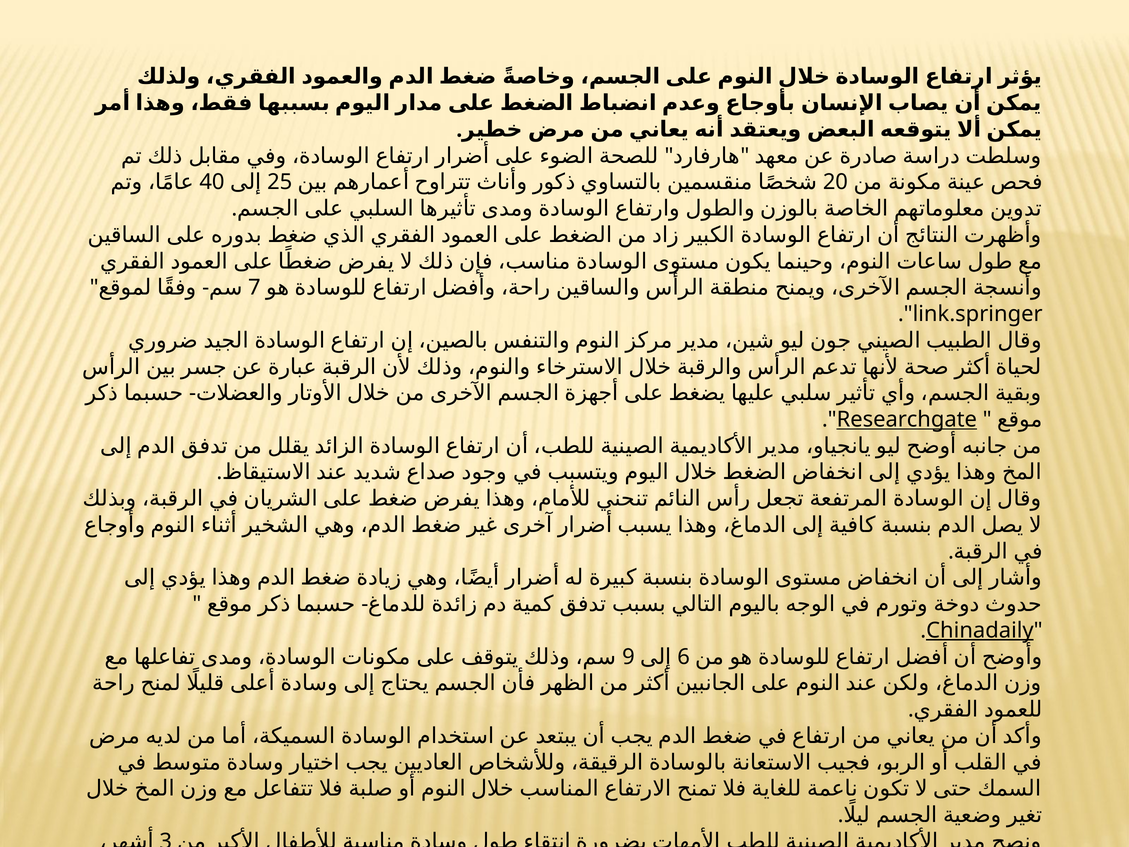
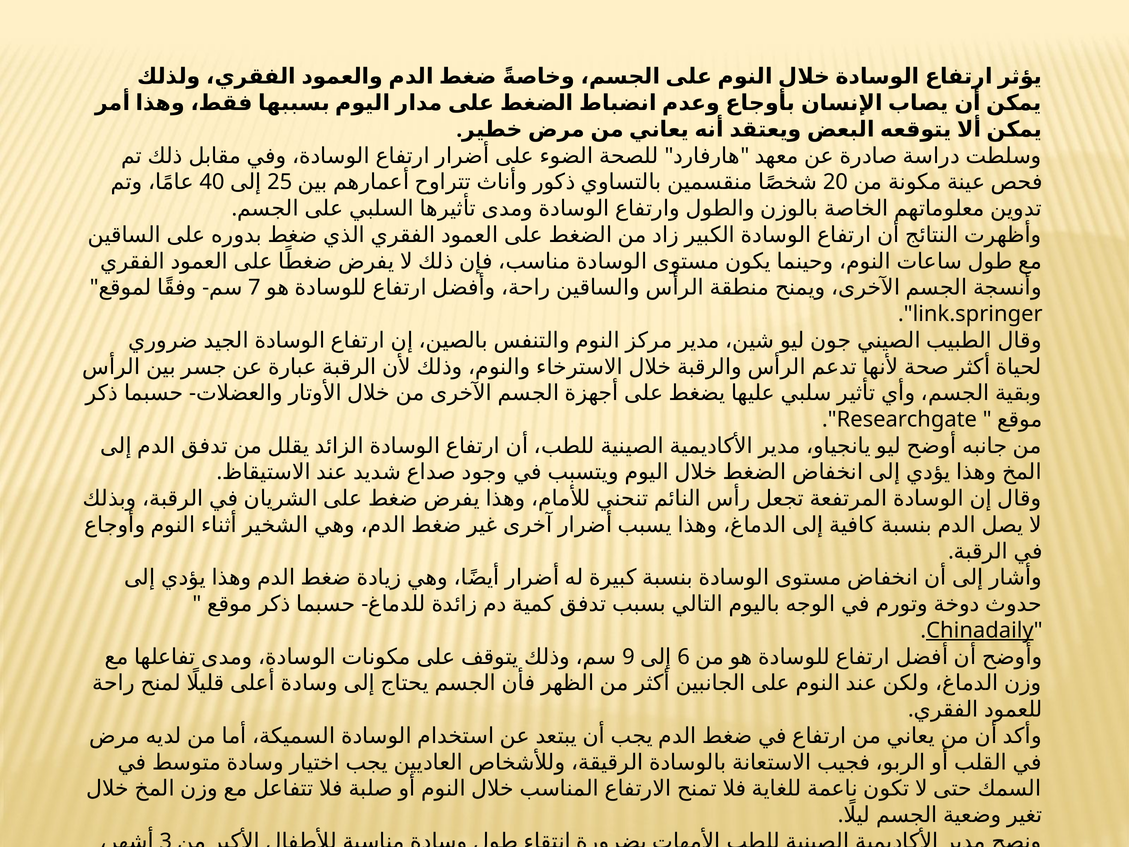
Researchgate underline: present -> none
